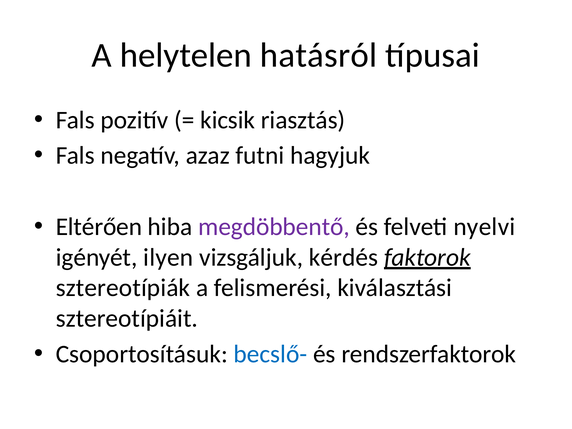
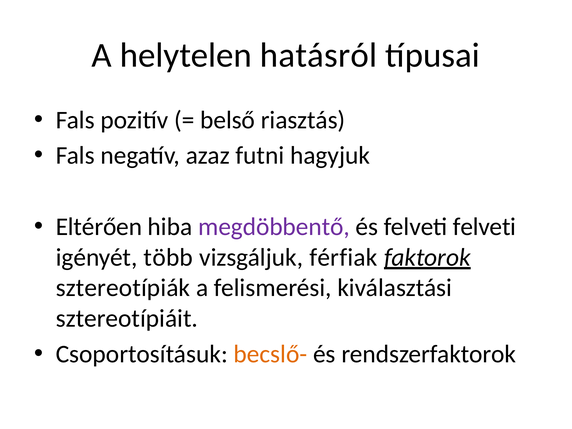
kicsik: kicsik -> belső
felveti nyelvi: nyelvi -> felveti
ilyen: ilyen -> több
kérdés: kérdés -> férfiak
becslő- colour: blue -> orange
